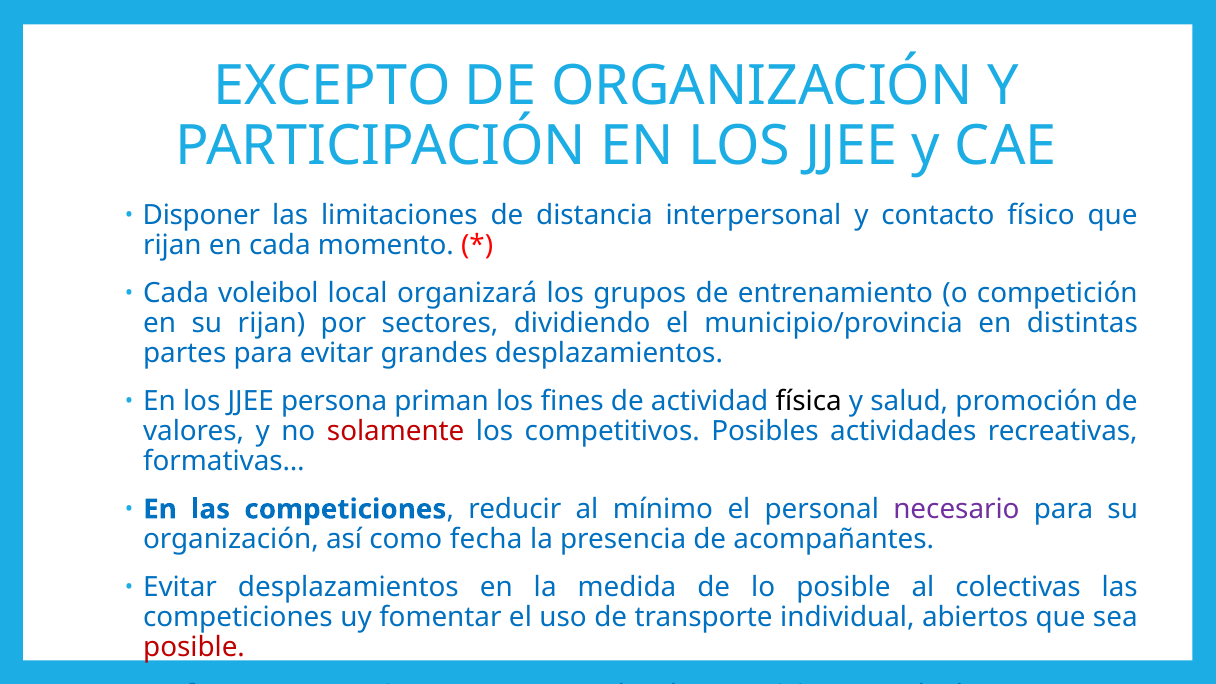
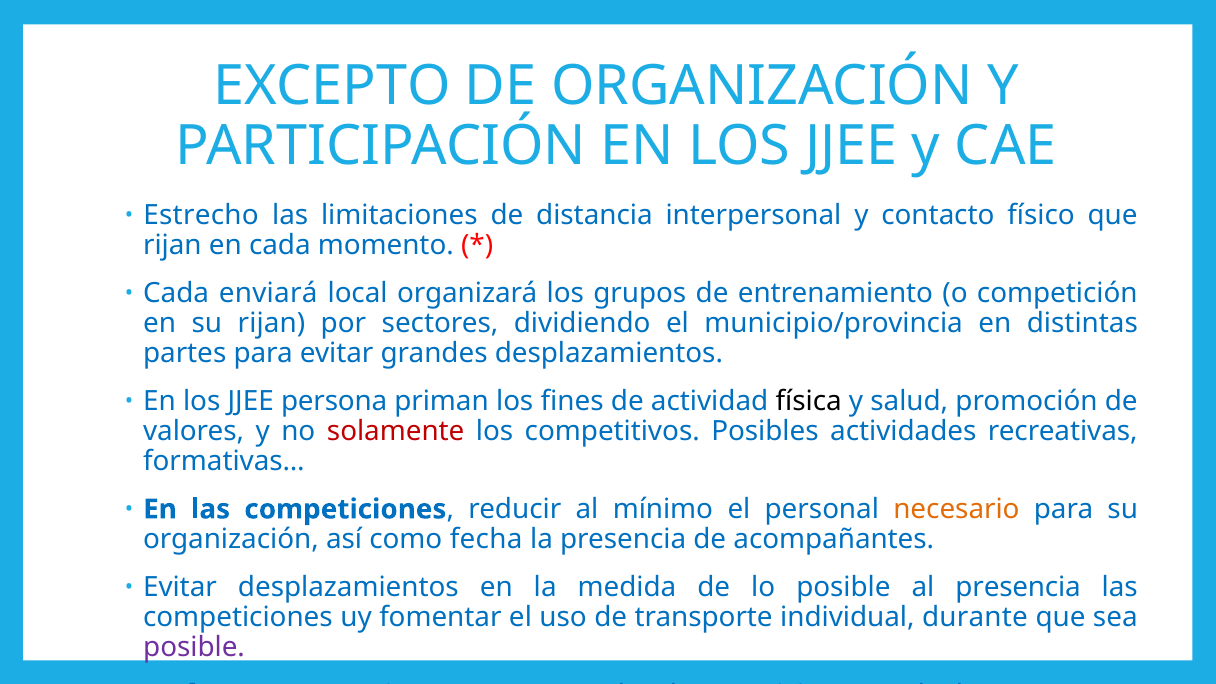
Disponer: Disponer -> Estrecho
voleibol: voleibol -> enviará
necesario colour: purple -> orange
al colectivas: colectivas -> presencia
abiertos: abiertos -> durante
posible at (194, 647) colour: red -> purple
